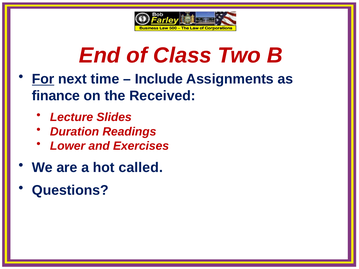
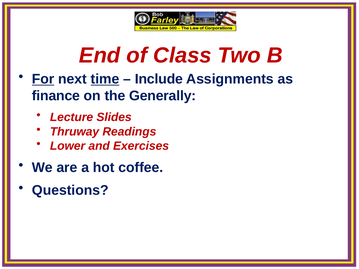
time underline: none -> present
Received: Received -> Generally
Duration: Duration -> Thruway
called: called -> coffee
